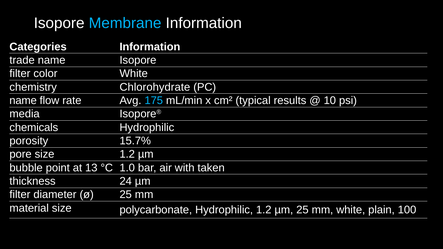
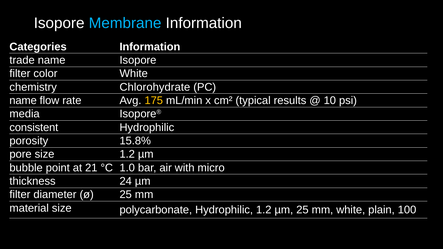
175 colour: light blue -> yellow
chemicals: chemicals -> consistent
15.7%: 15.7% -> 15.8%
13: 13 -> 21
taken: taken -> micro
